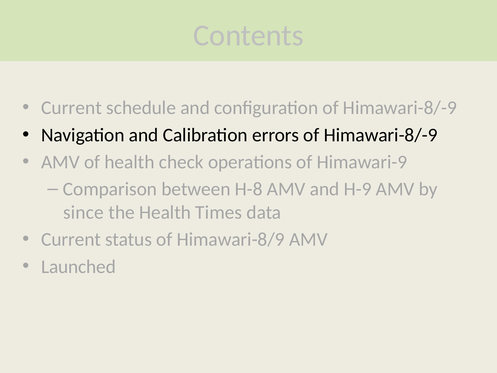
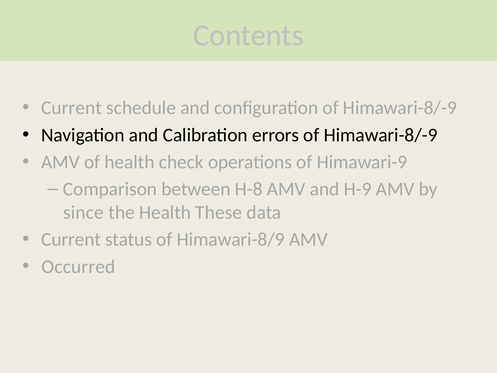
Times: Times -> These
Launched: Launched -> Occurred
